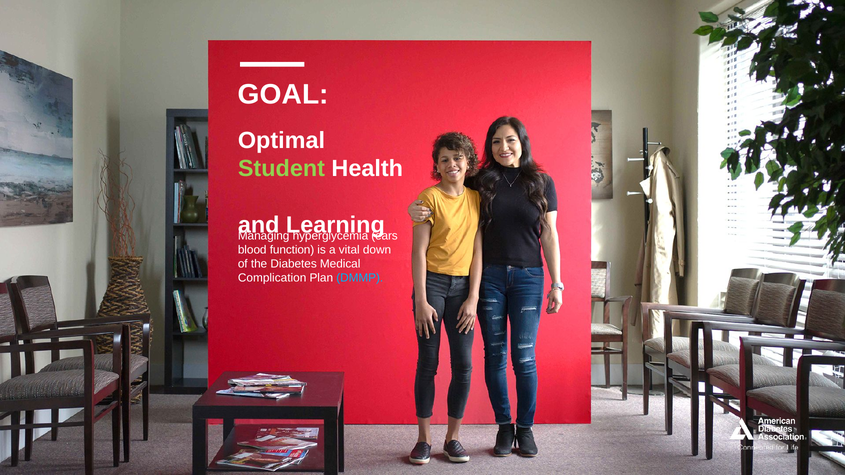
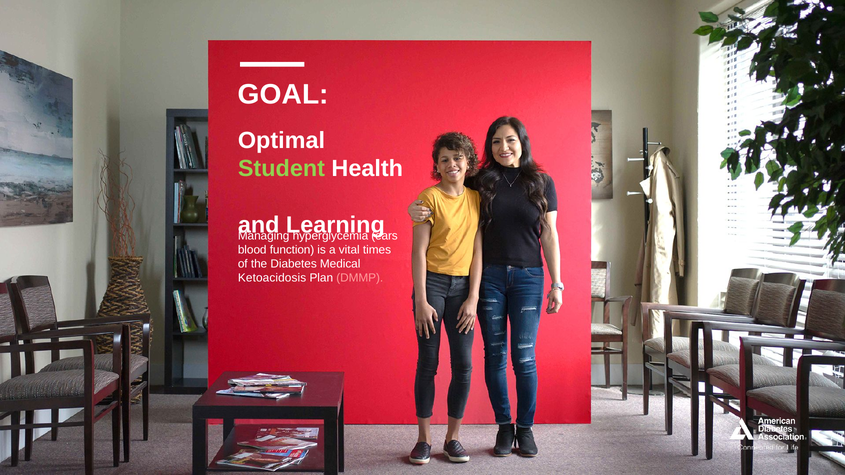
down: down -> times
Complication: Complication -> Ketoacidosis
DMMP colour: light blue -> pink
